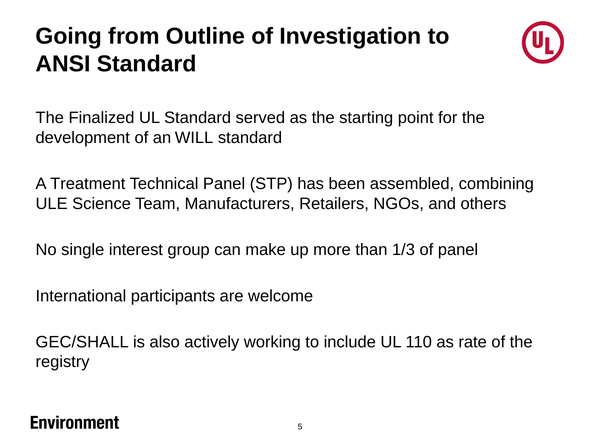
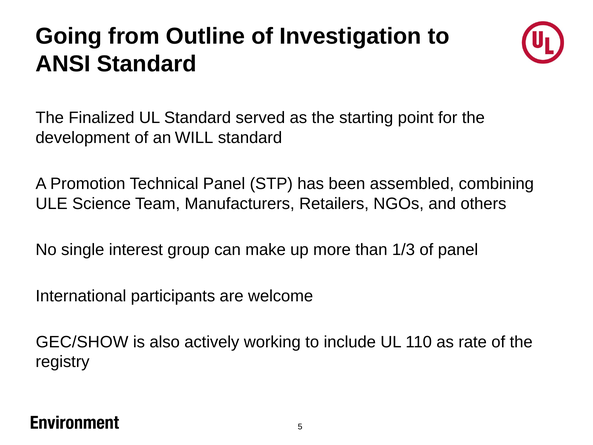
Treatment: Treatment -> Promotion
GEC/SHALL: GEC/SHALL -> GEC/SHOW
